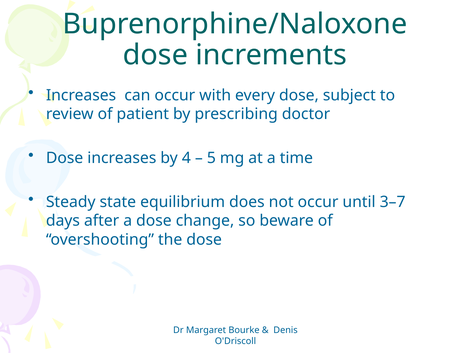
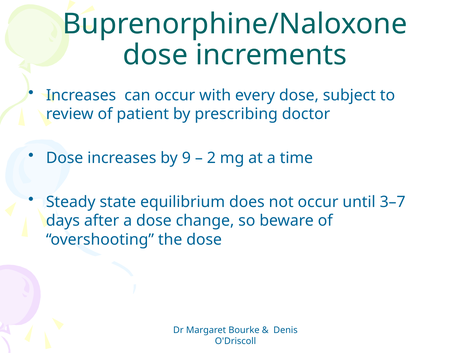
4: 4 -> 9
5: 5 -> 2
